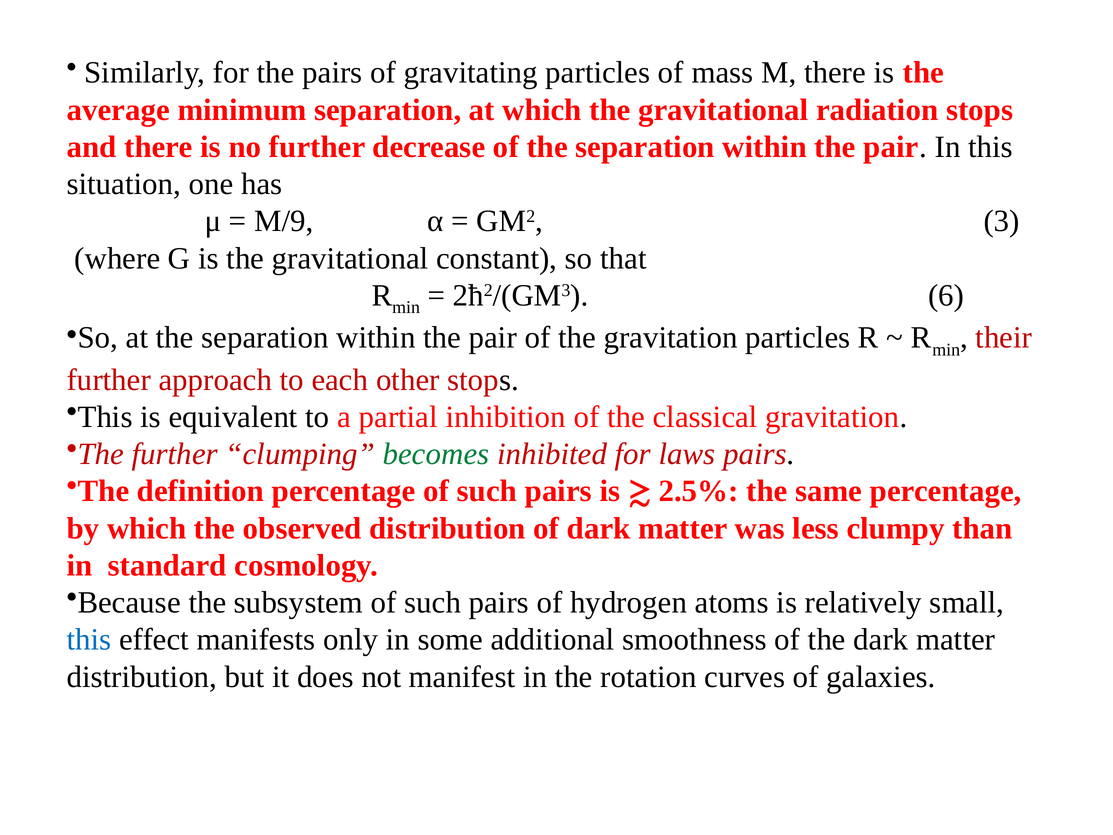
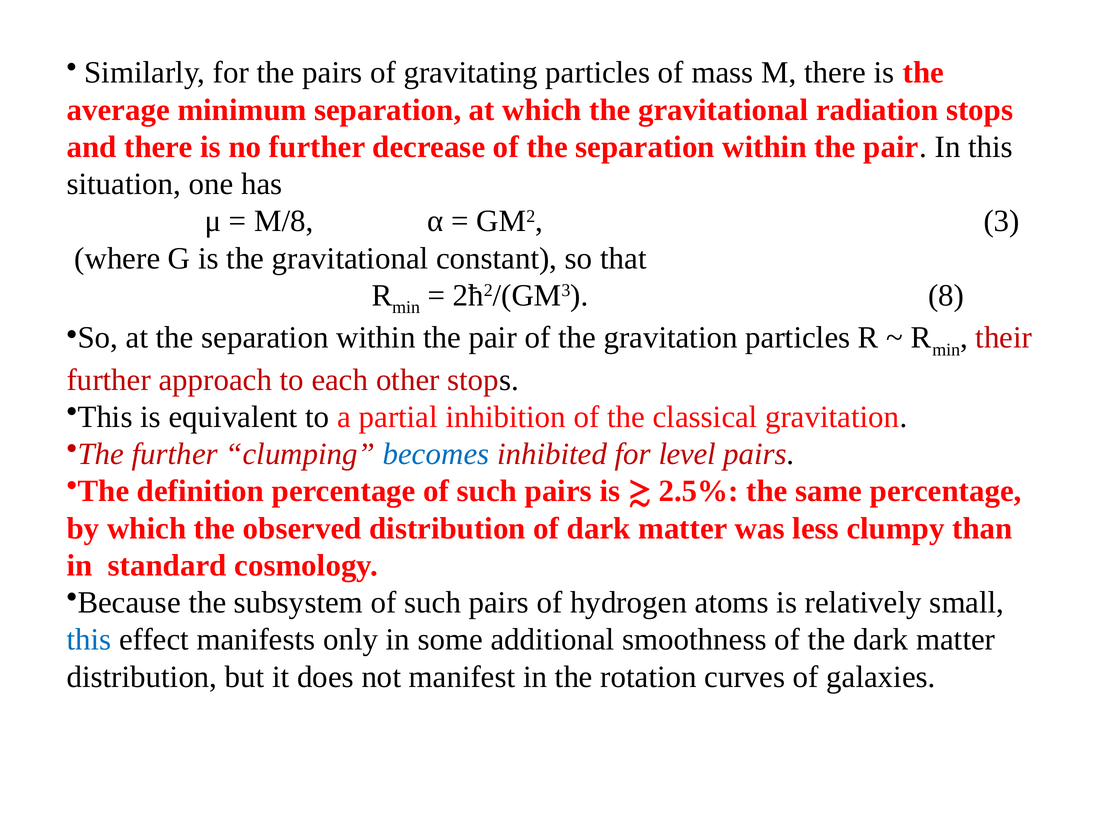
M/9: M/9 -> M/8
6: 6 -> 8
becomes colour: green -> blue
laws: laws -> level
